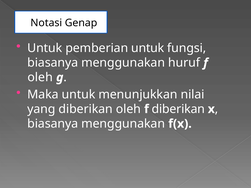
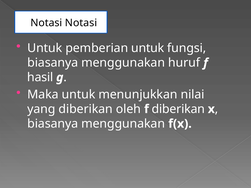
Notasi Genap: Genap -> Notasi
oleh at (40, 77): oleh -> hasil
